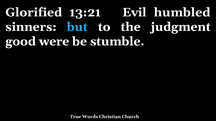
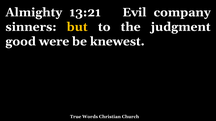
Glorified: Glorified -> Almighty
humbled: humbled -> company
but colour: light blue -> yellow
stumble: stumble -> knewest
